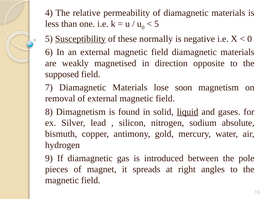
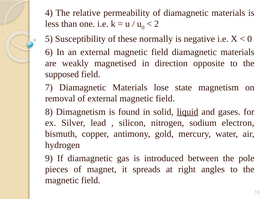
5 at (157, 24): 5 -> 2
Susceptibility underline: present -> none
soon: soon -> state
absolute: absolute -> electron
